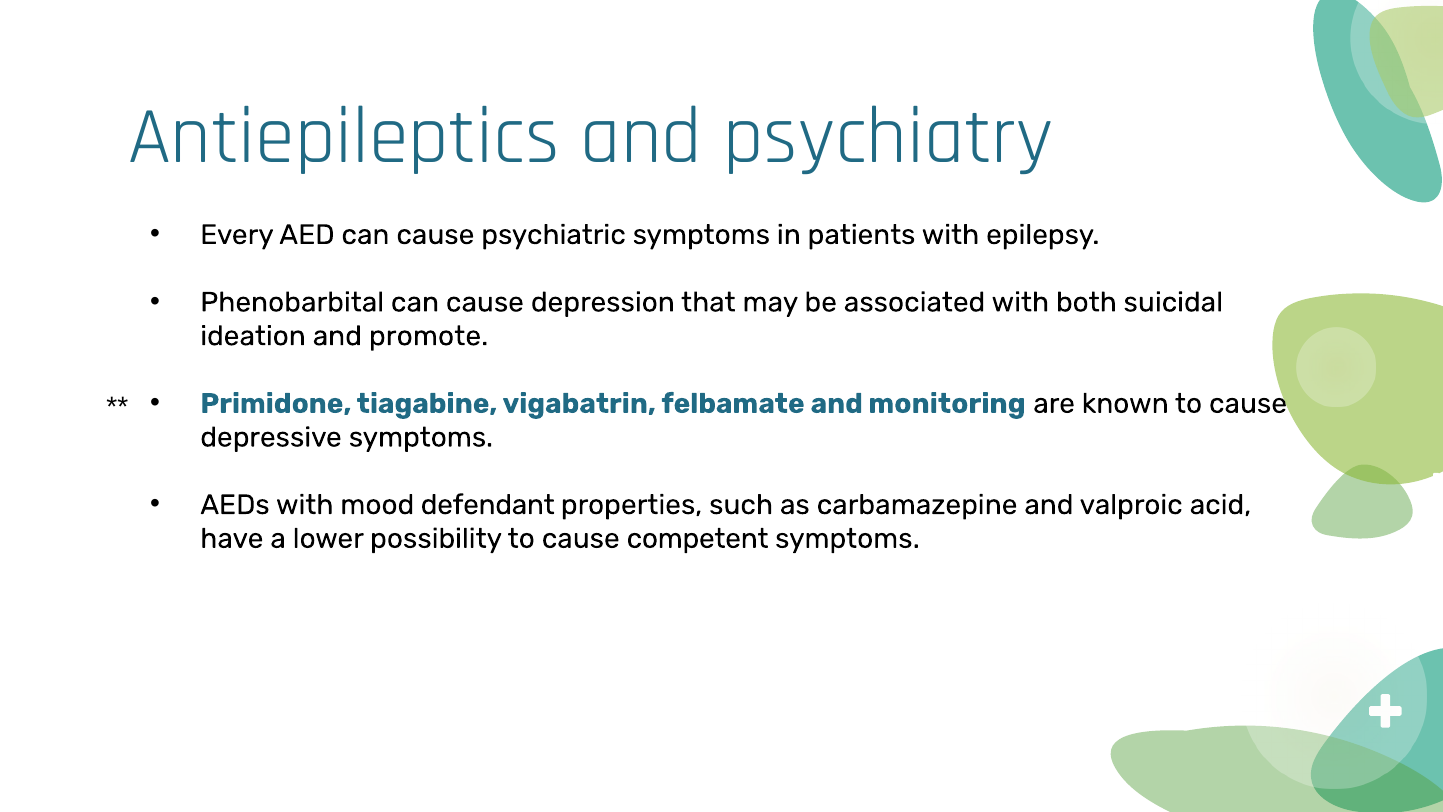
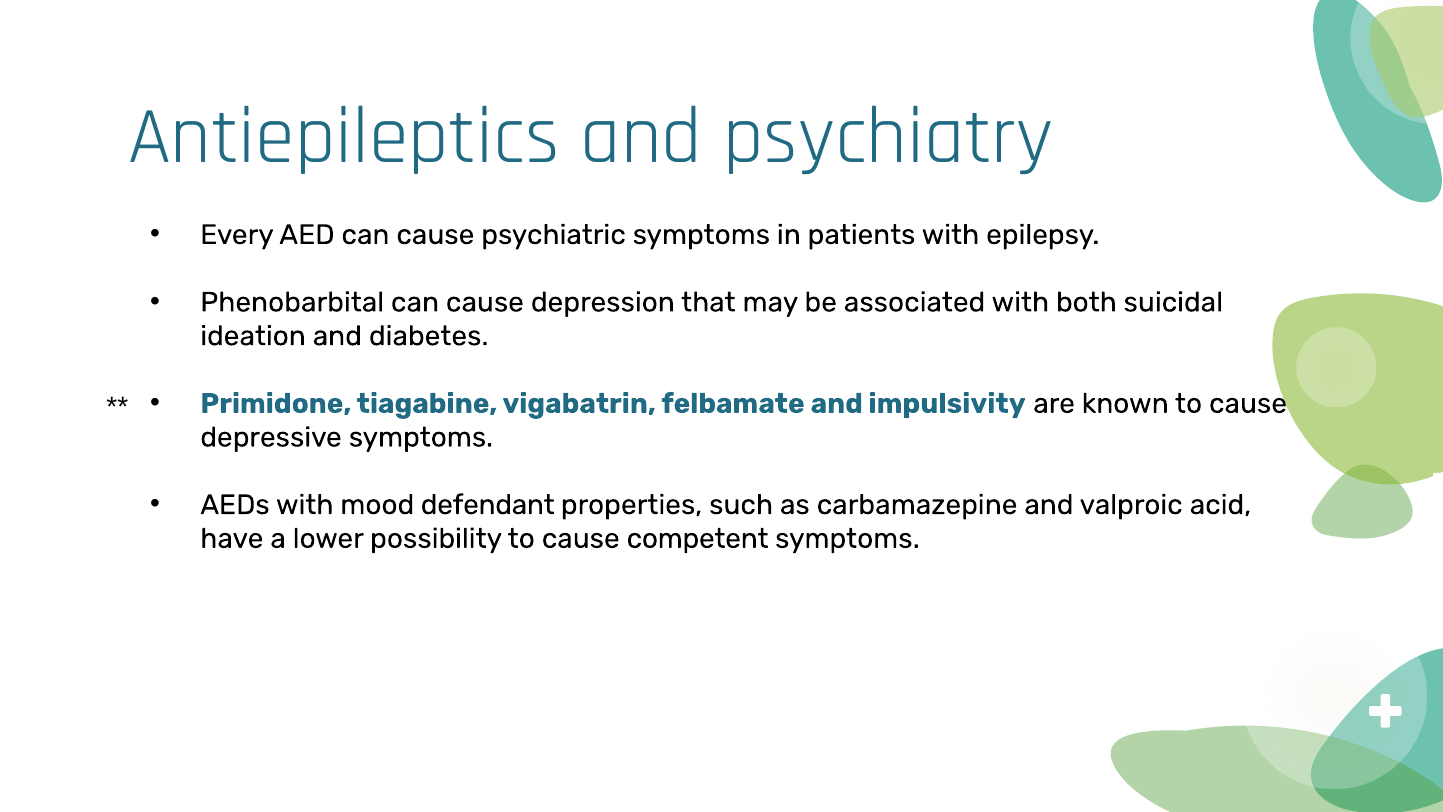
promote: promote -> diabetes
monitoring: monitoring -> impulsivity
